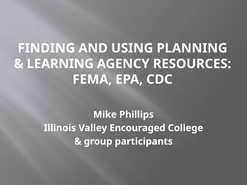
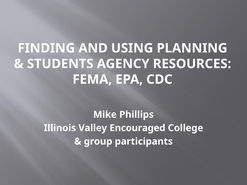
LEARNING: LEARNING -> STUDENTS
